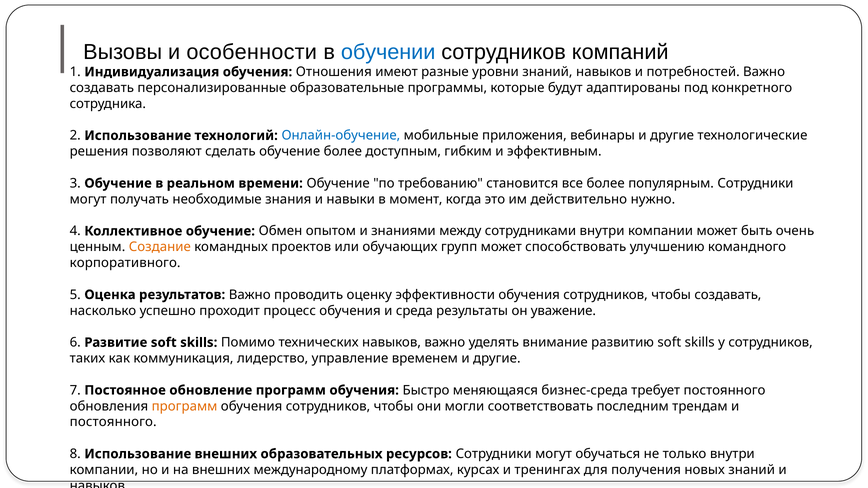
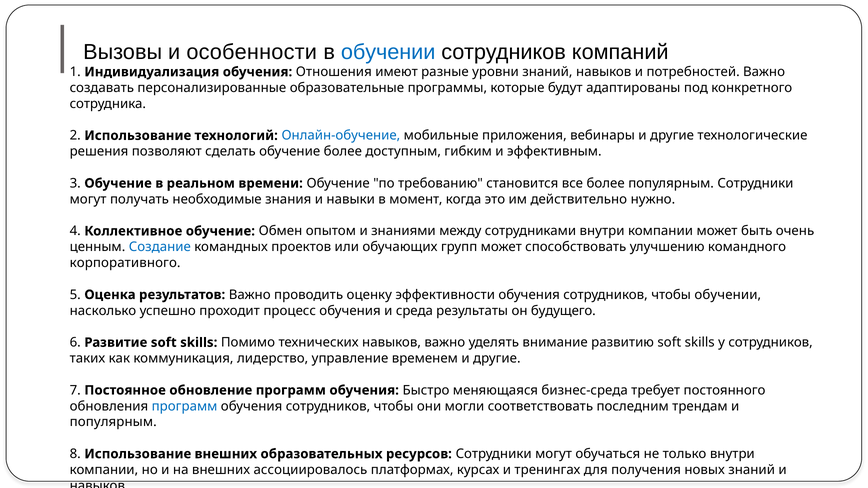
Создание colour: orange -> blue
чтобы создавать: создавать -> обучении
уважение: уважение -> будущего
программ at (185, 406) colour: orange -> blue
постоянного at (113, 422): постоянного -> популярным
международному: международному -> ассоциировалось
